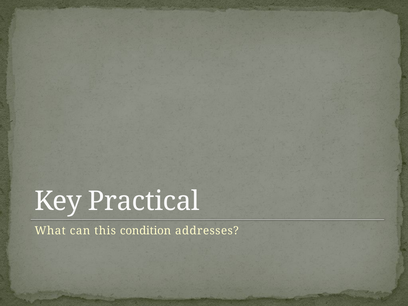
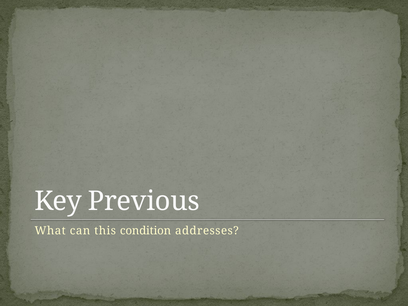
Practical: Practical -> Previous
